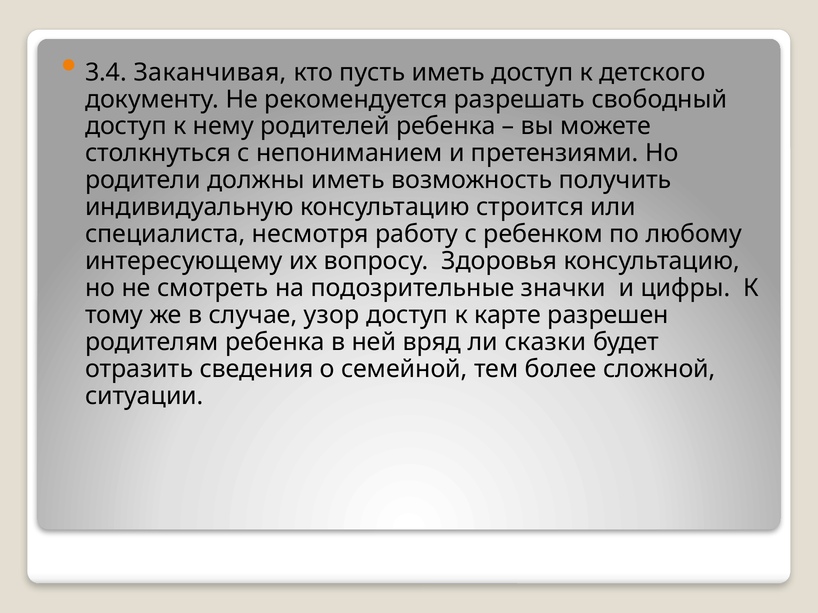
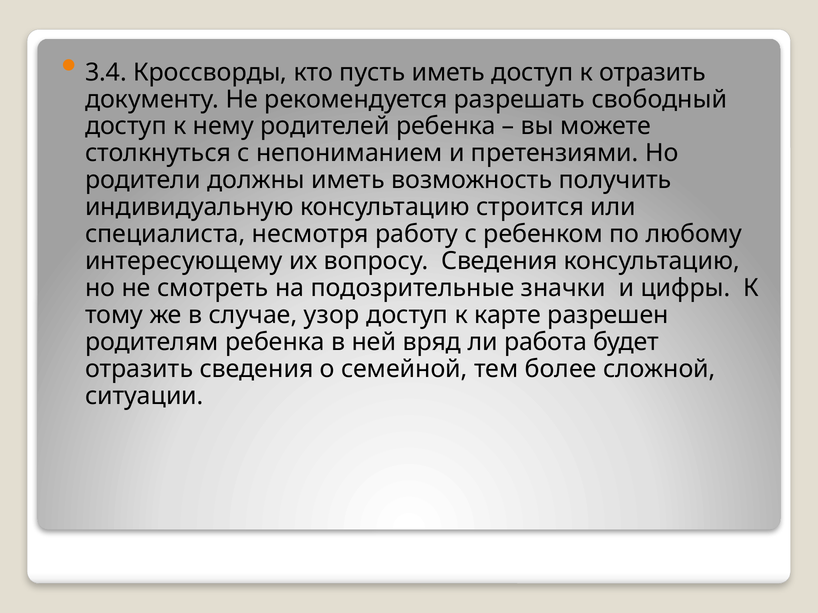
Заканчивая: Заканчивая -> Кроссворды
к детского: детского -> отразить
вопросу Здоровья: Здоровья -> Сведения
сказки: сказки -> работа
